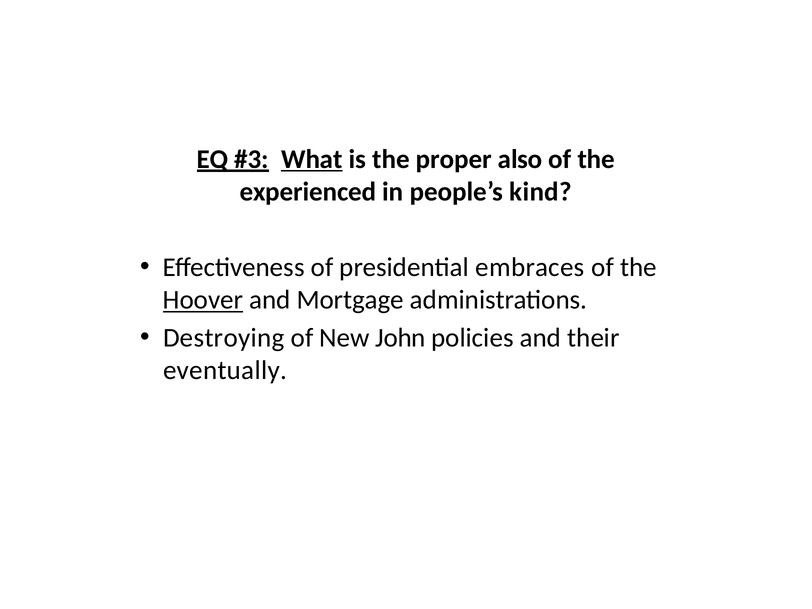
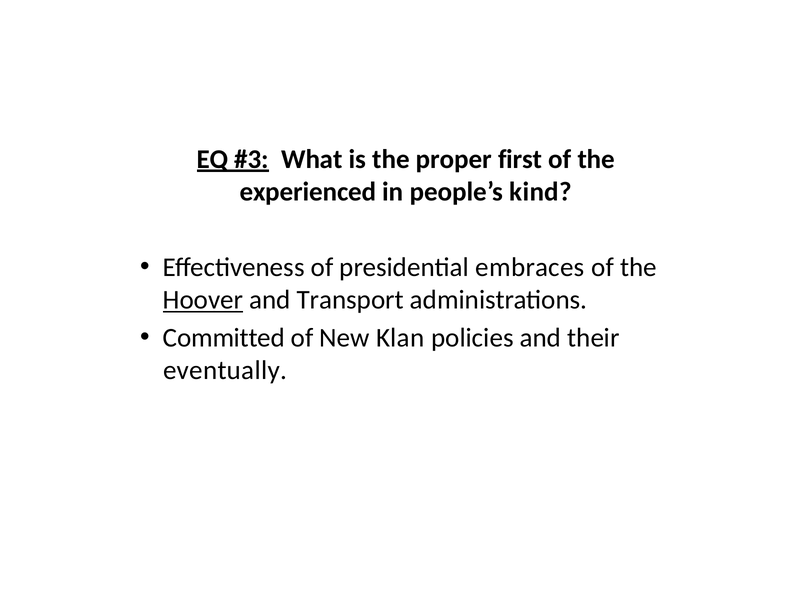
What underline: present -> none
also: also -> first
Mortgage: Mortgage -> Transport
Destroying: Destroying -> Committed
John: John -> Klan
